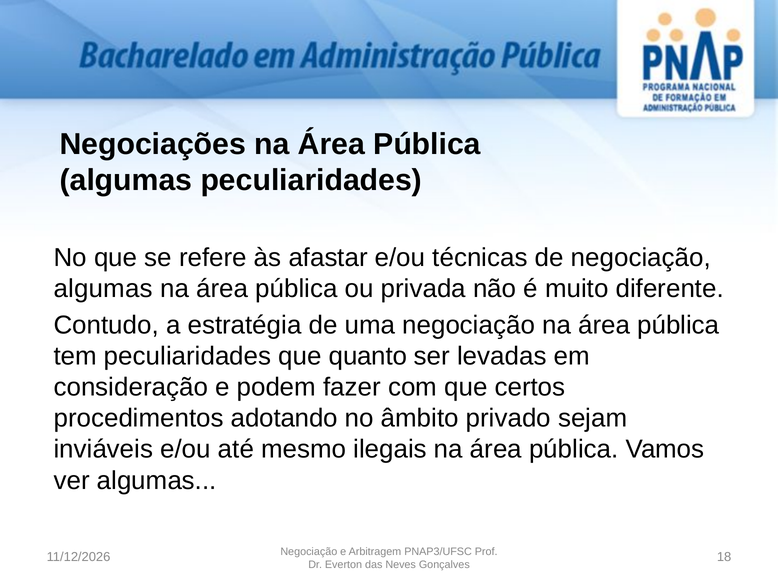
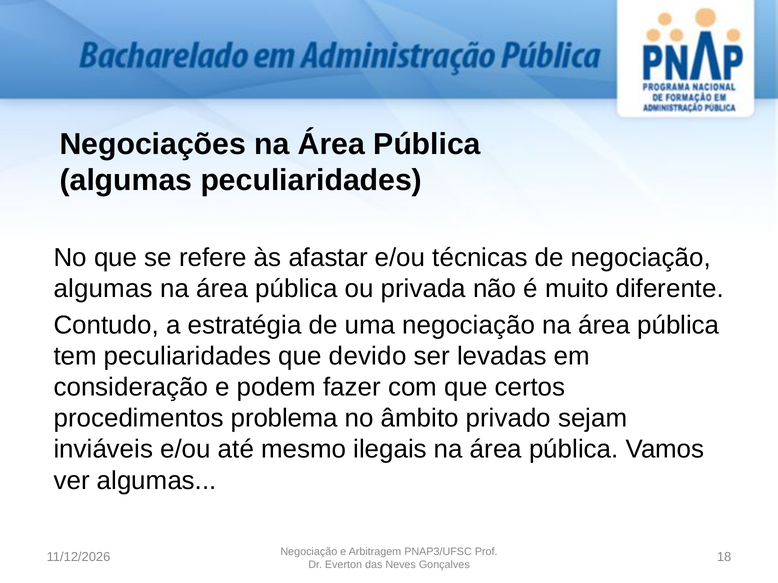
quanto: quanto -> devido
adotando: adotando -> problema
